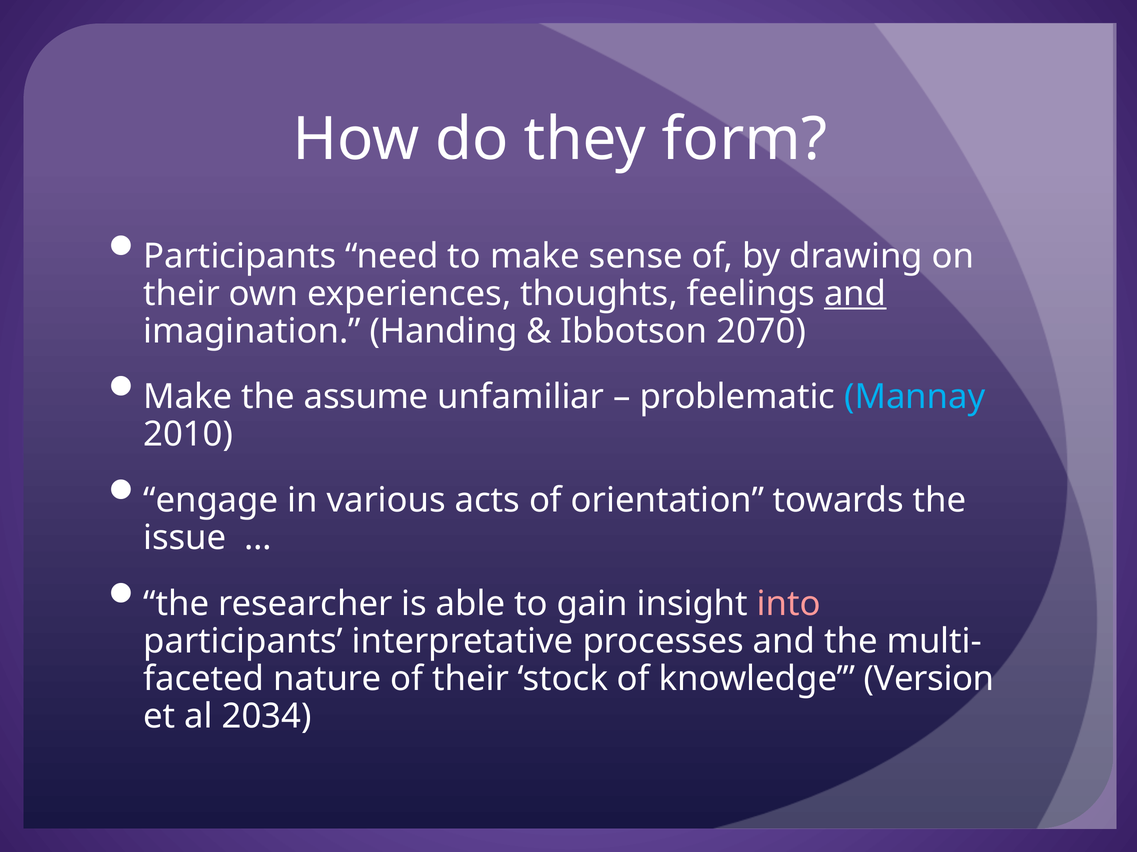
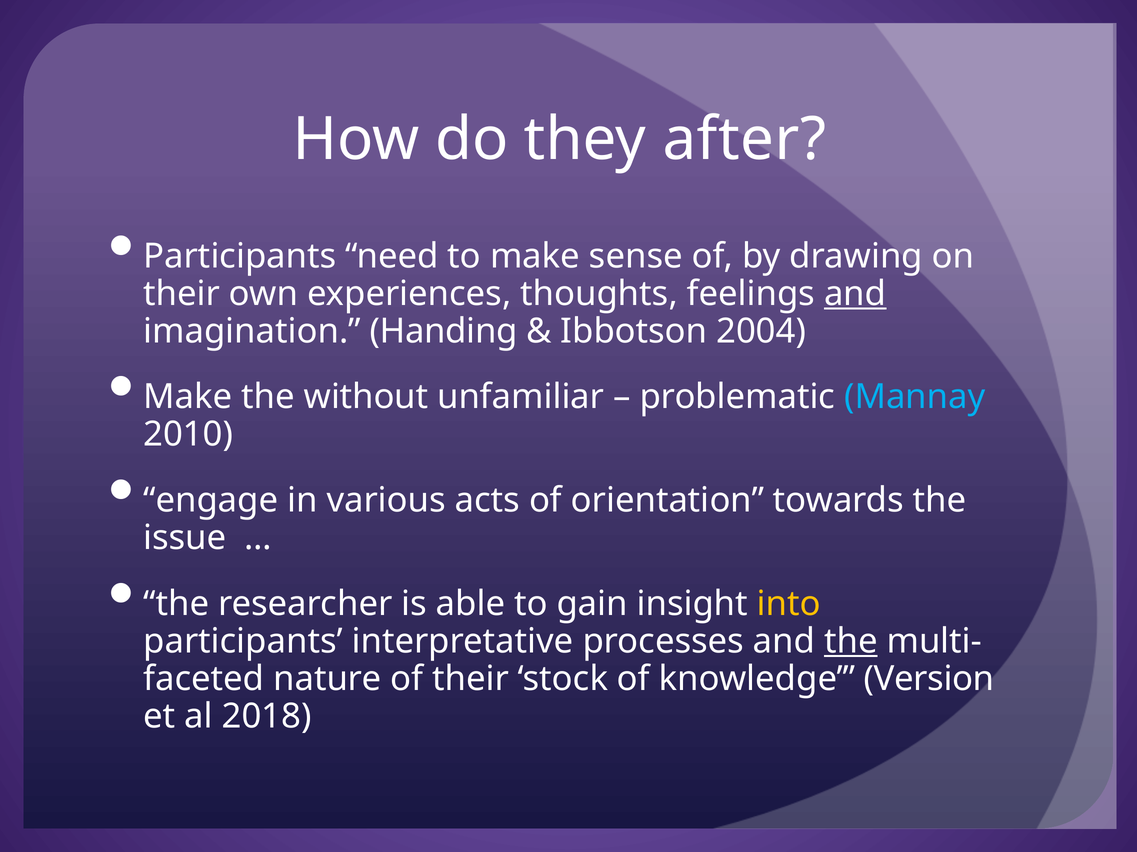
form: form -> after
2070: 2070 -> 2004
assume: assume -> without
into colour: pink -> yellow
the at (851, 642) underline: none -> present
2034: 2034 -> 2018
